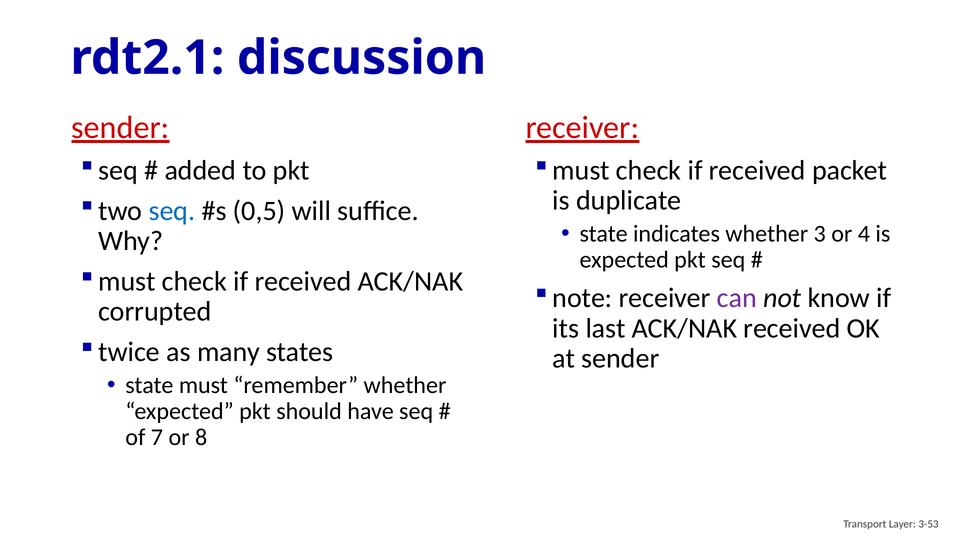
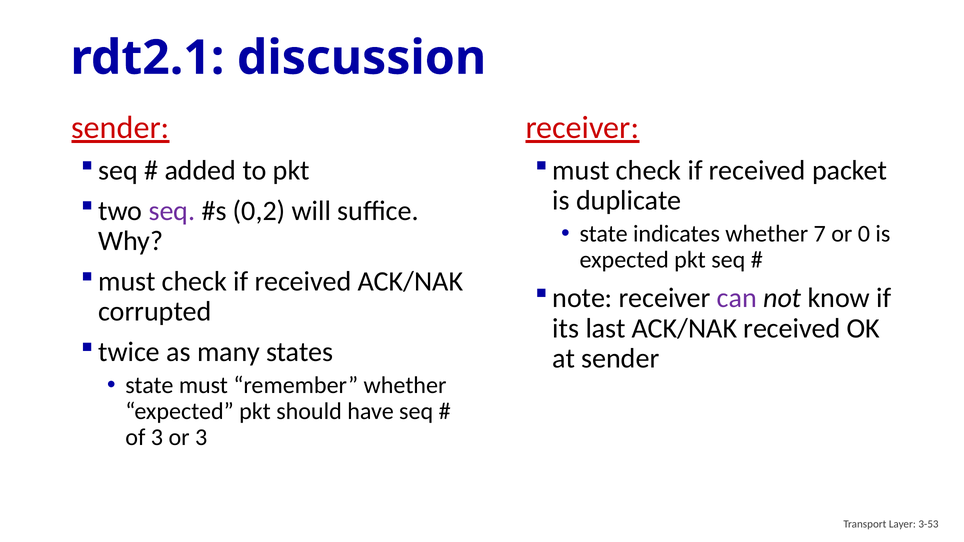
seq at (172, 211) colour: blue -> purple
0,5: 0,5 -> 0,2
3: 3 -> 7
4: 4 -> 0
of 7: 7 -> 3
or 8: 8 -> 3
